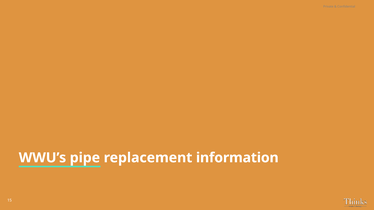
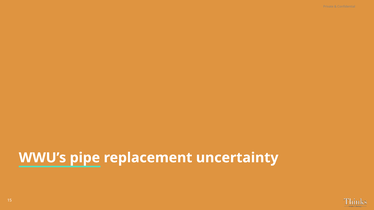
information: information -> uncertainty
